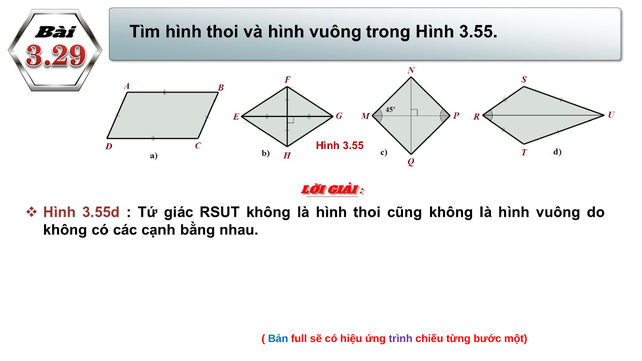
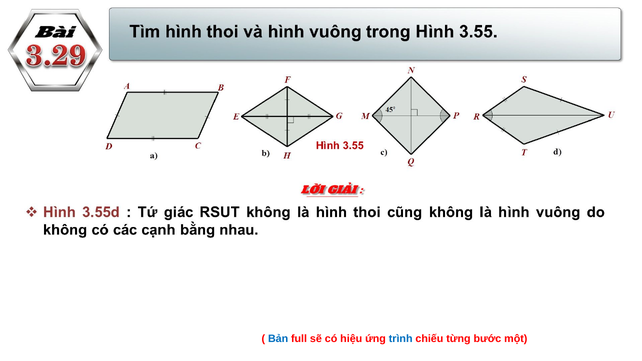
trình colour: purple -> blue
